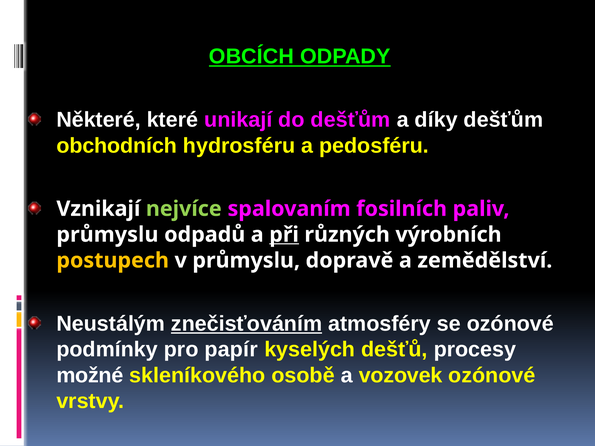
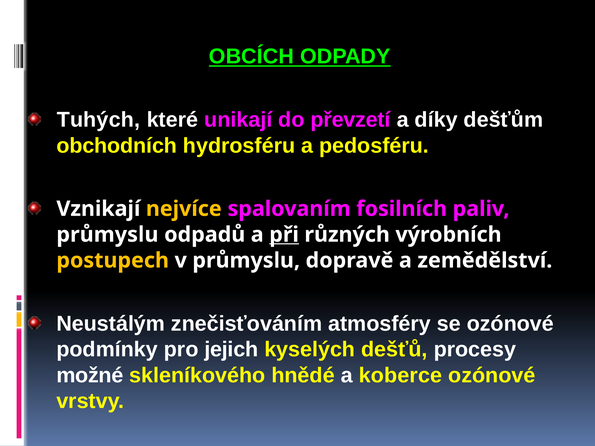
Některé: Některé -> Tuhých
do dešťům: dešťům -> převzetí
nejvíce colour: light green -> yellow
znečisťováním underline: present -> none
papír: papír -> jejich
osobě: osobě -> hnědé
vozovek: vozovek -> koberce
